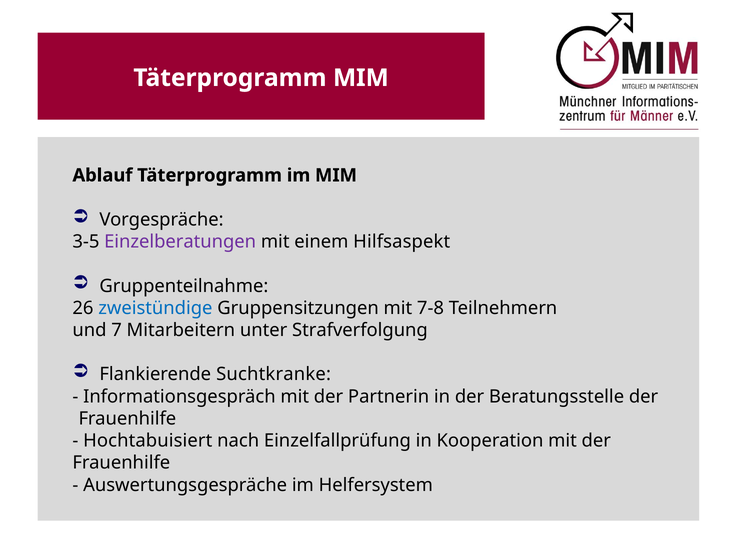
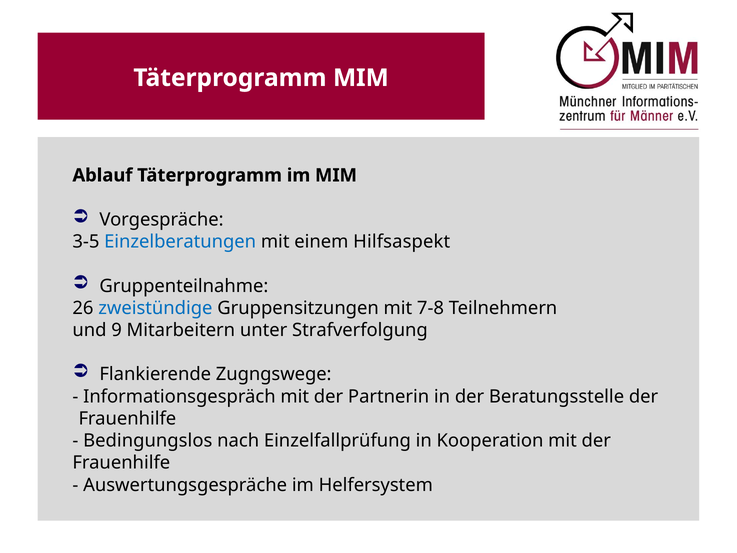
Einzelberatungen colour: purple -> blue
7: 7 -> 9
Suchtkranke: Suchtkranke -> Zugngswege
Hochtabuisiert: Hochtabuisiert -> Bedingungslos
